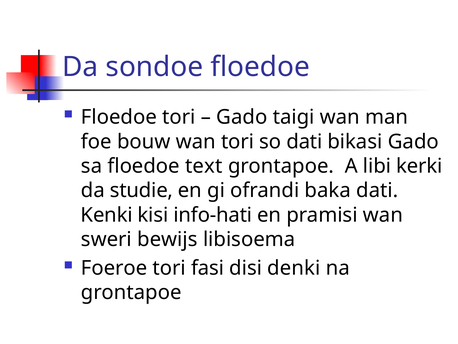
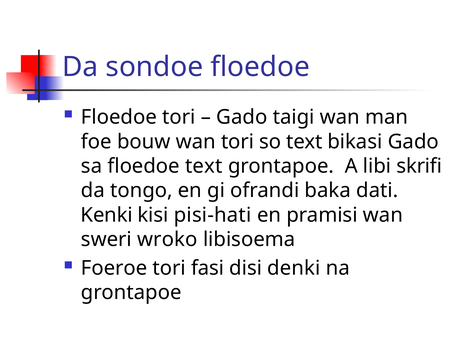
so dati: dati -> text
kerki: kerki -> skrifi
studie: studie -> tongo
info-hati: info-hati -> pisi-hati
bewijs: bewijs -> wroko
